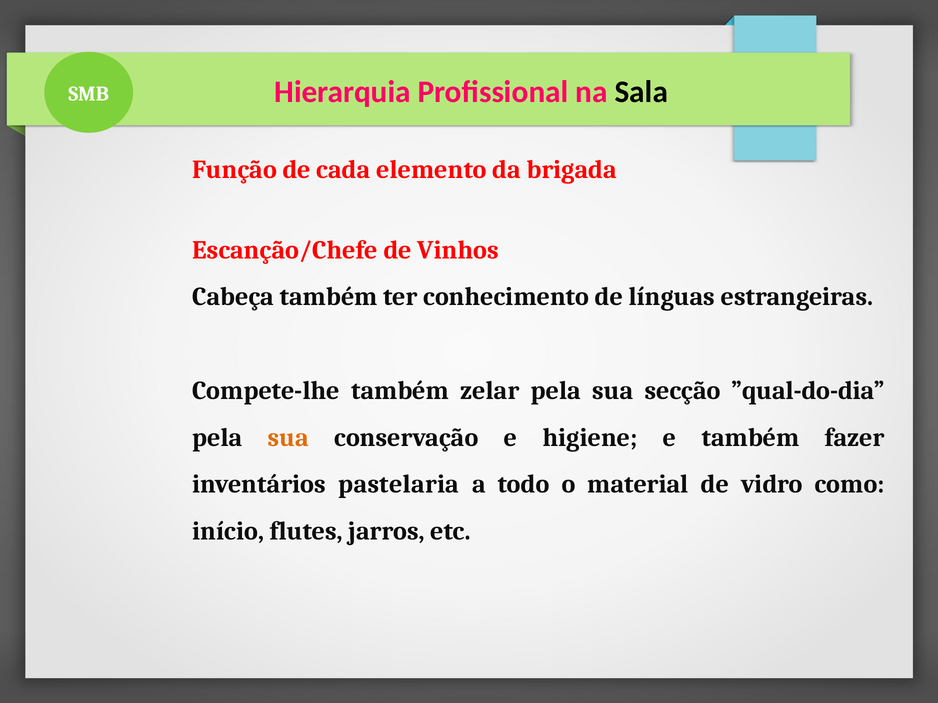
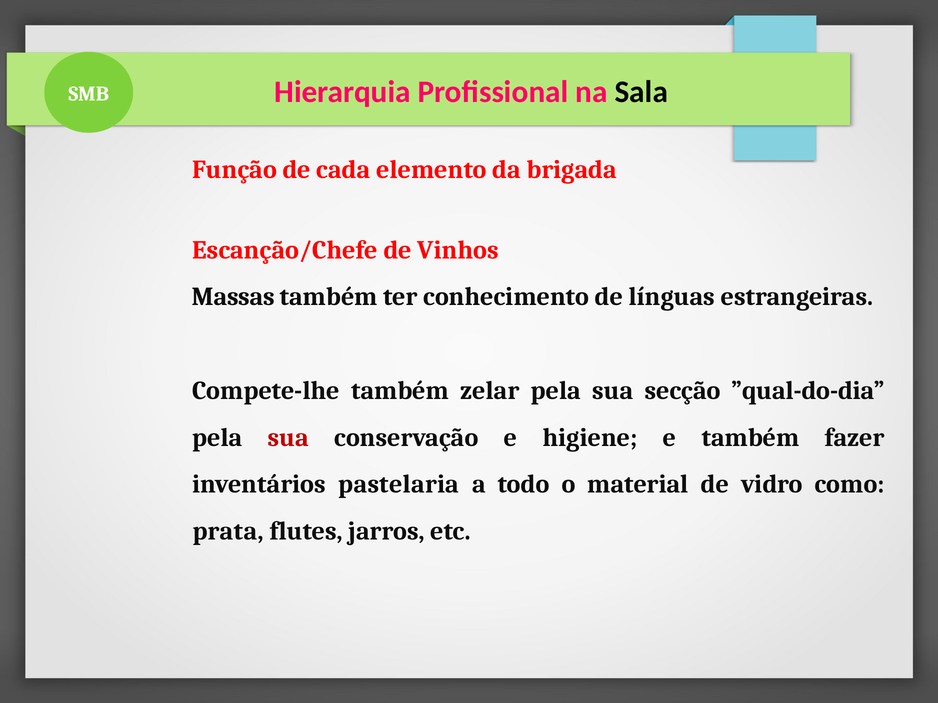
Cabeça: Cabeça -> Massas
sua at (288, 438) colour: orange -> red
início: início -> prata
